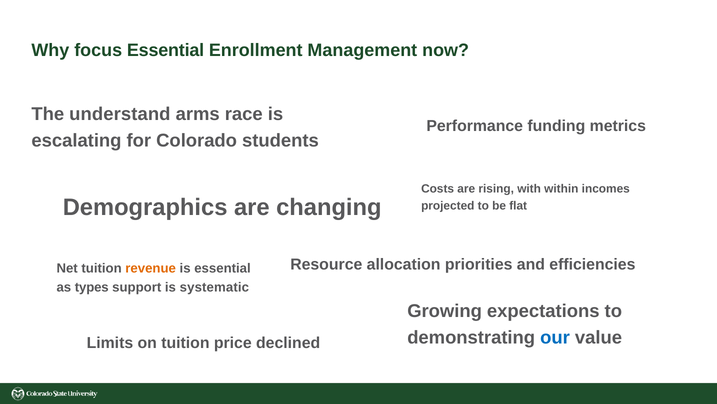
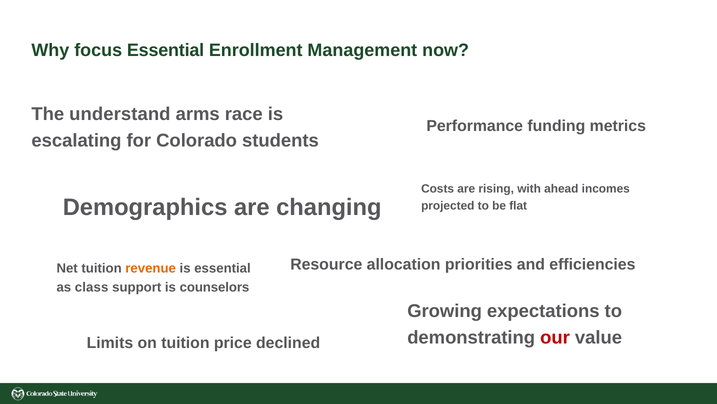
within: within -> ahead
types: types -> class
systematic: systematic -> counselors
our colour: blue -> red
